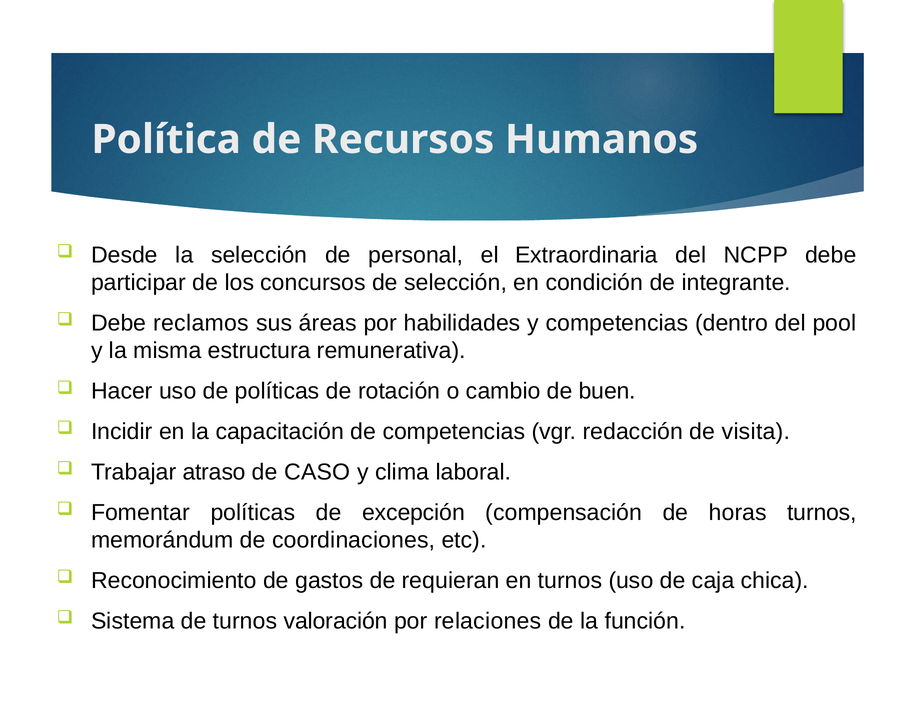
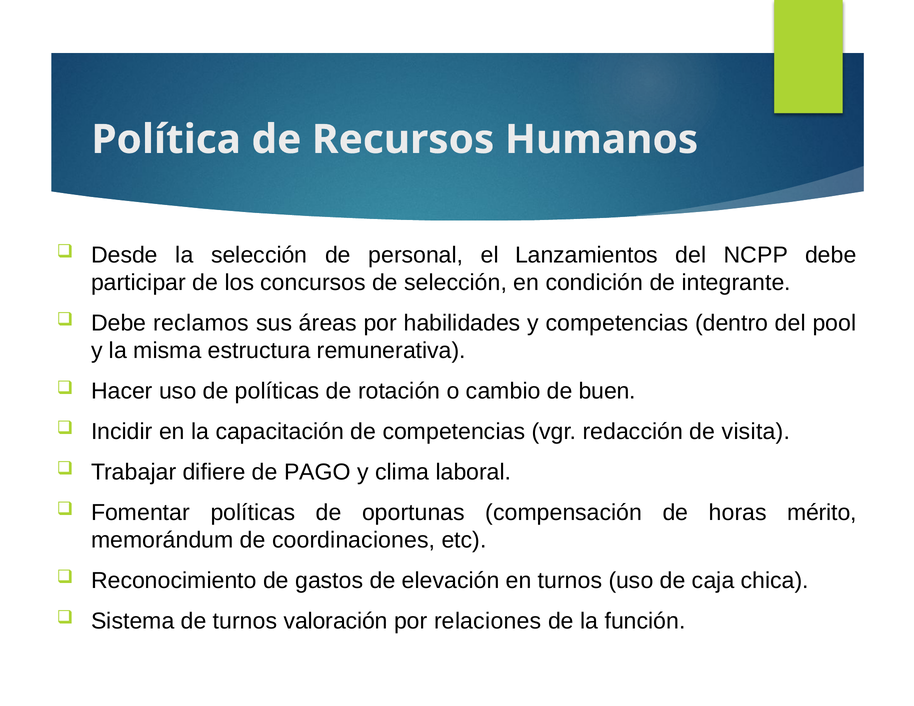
Extraordinaria: Extraordinaria -> Lanzamientos
atraso: atraso -> difiere
CASO: CASO -> PAGO
excepción: excepción -> oportunas
horas turnos: turnos -> mérito
requieran: requieran -> elevación
